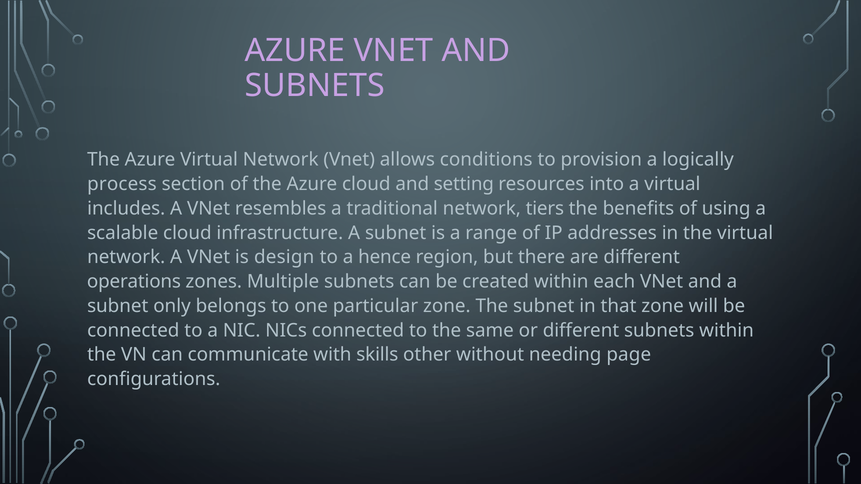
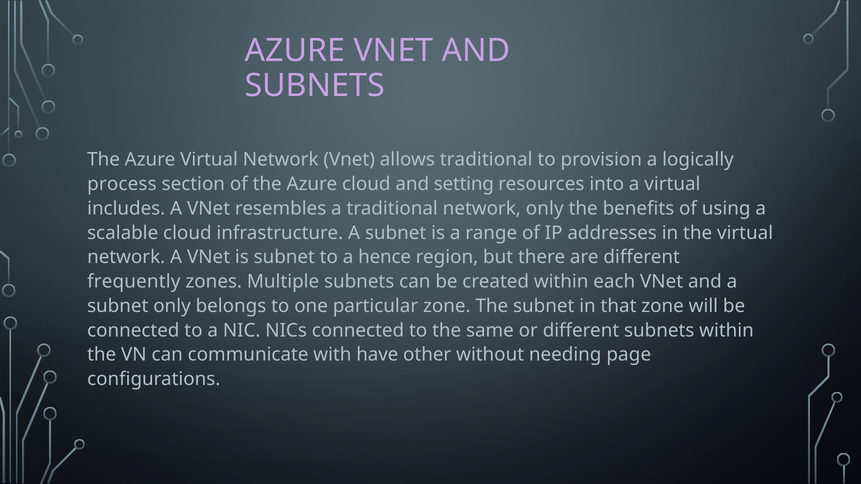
allows conditions: conditions -> traditional
network tiers: tiers -> only
is design: design -> subnet
operations: operations -> frequently
skills: skills -> have
